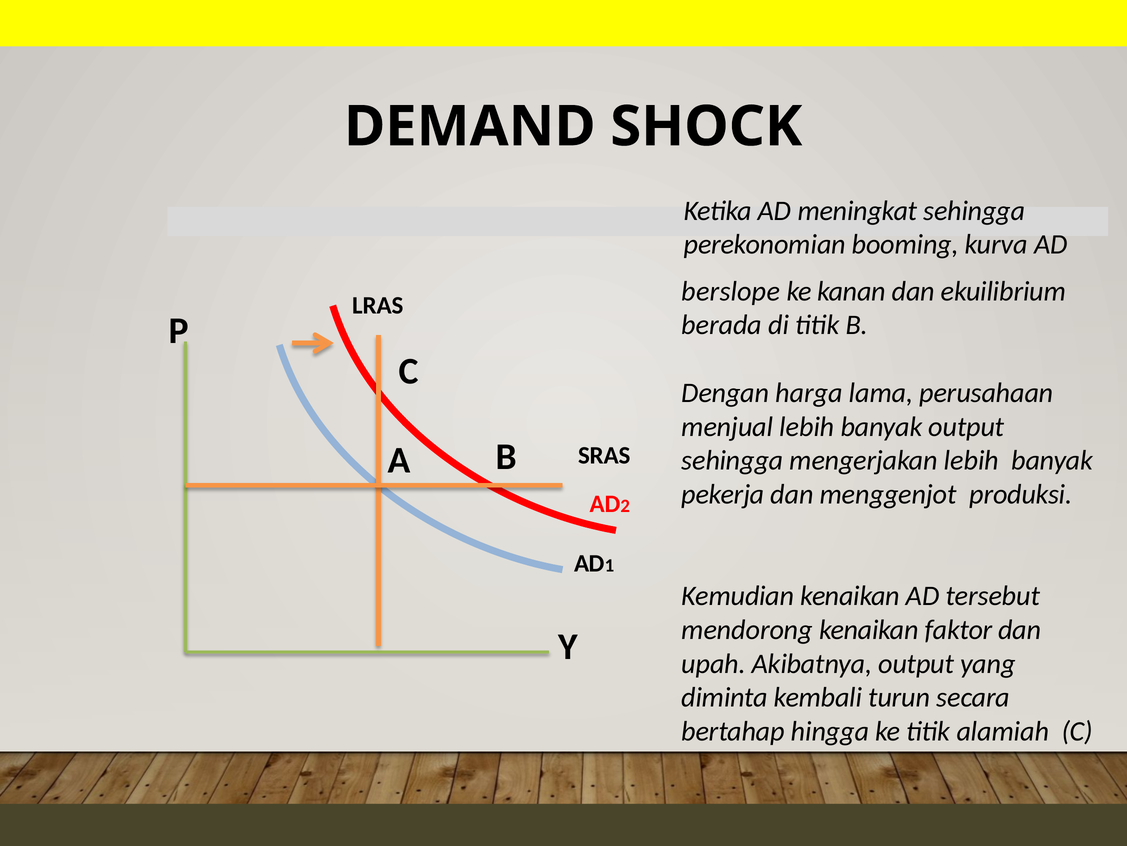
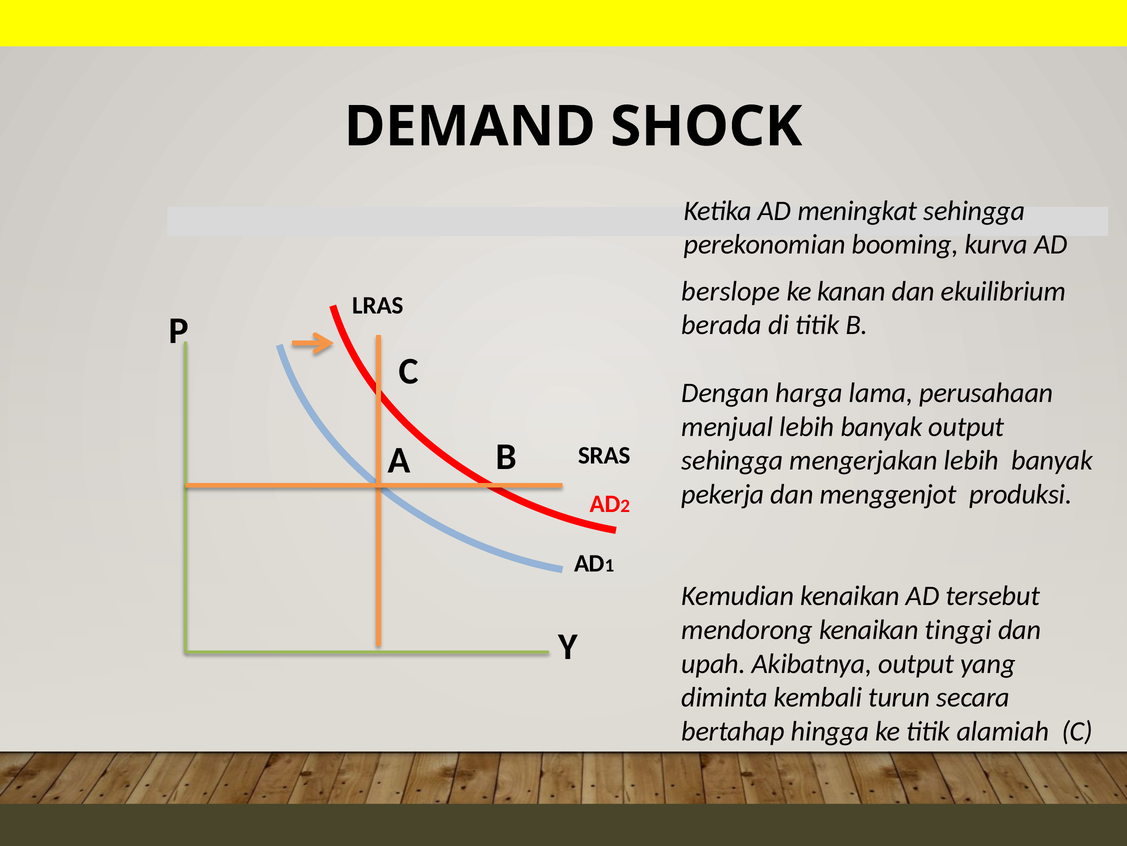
faktor: faktor -> tinggi
